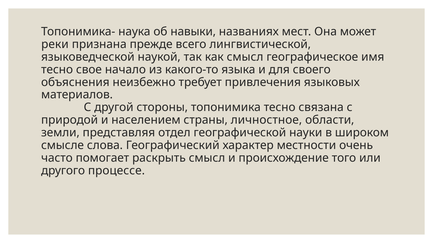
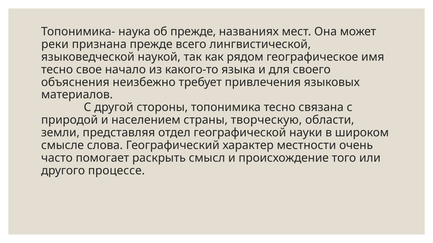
об навыки: навыки -> прежде
как смысл: смысл -> рядом
личностное: личностное -> творческую
